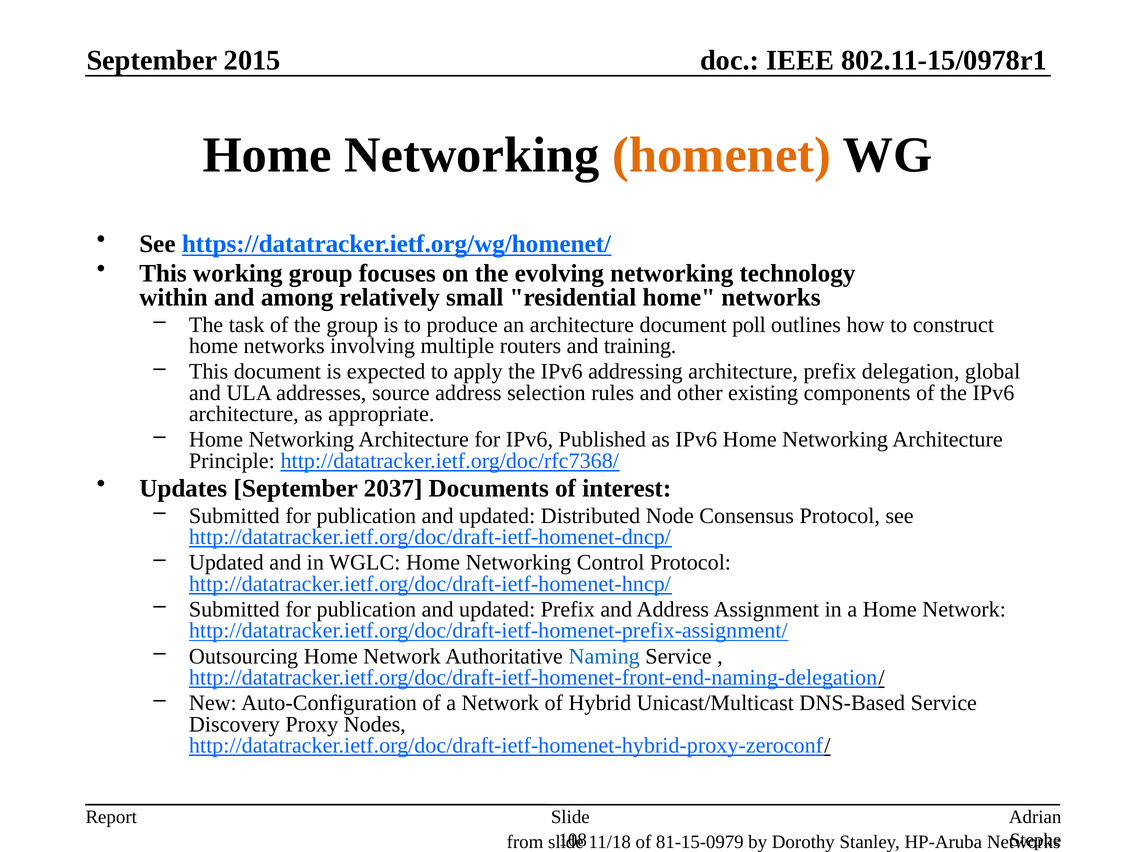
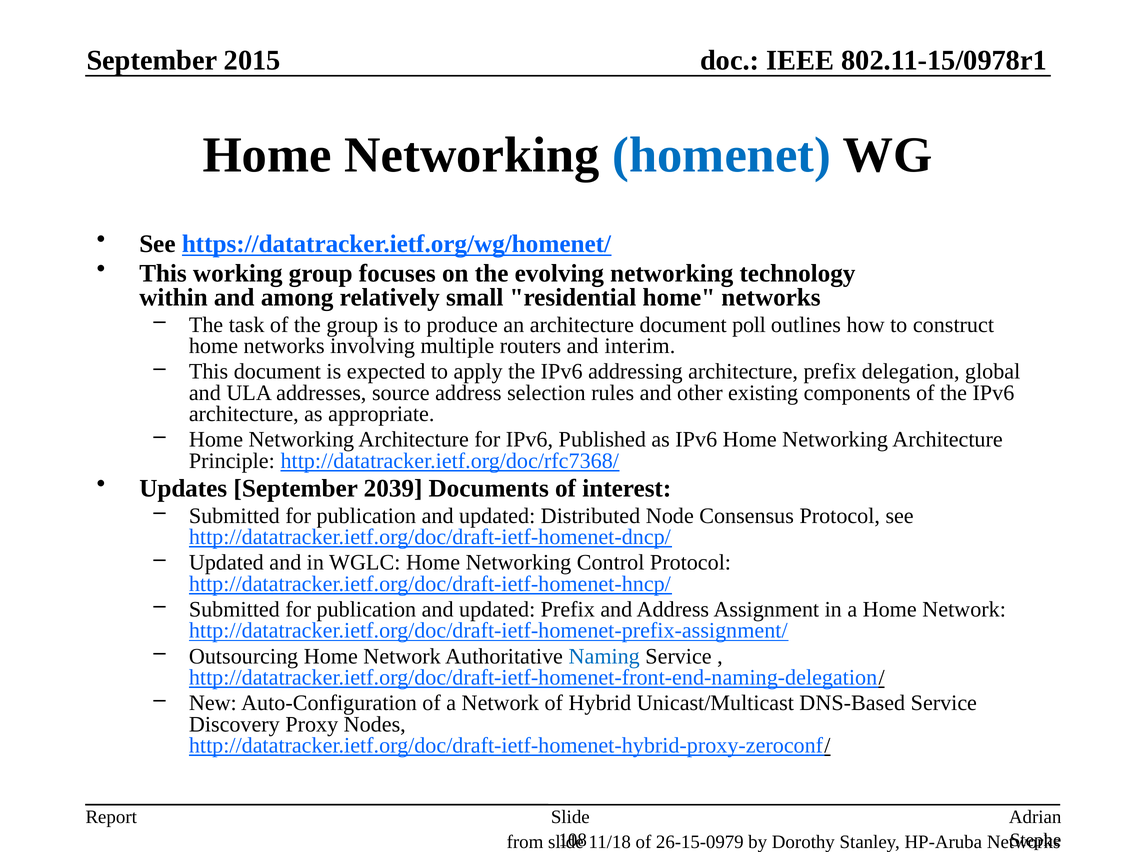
homenet colour: orange -> blue
training: training -> interim
2037: 2037 -> 2039
81-15-0979: 81-15-0979 -> 26-15-0979
